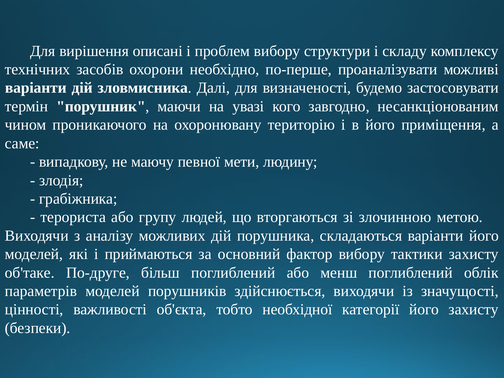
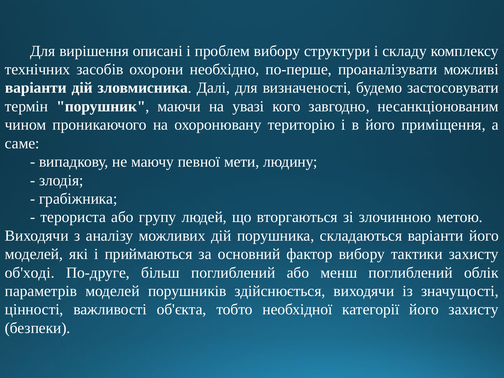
об'таке: об'таке -> об'ході
